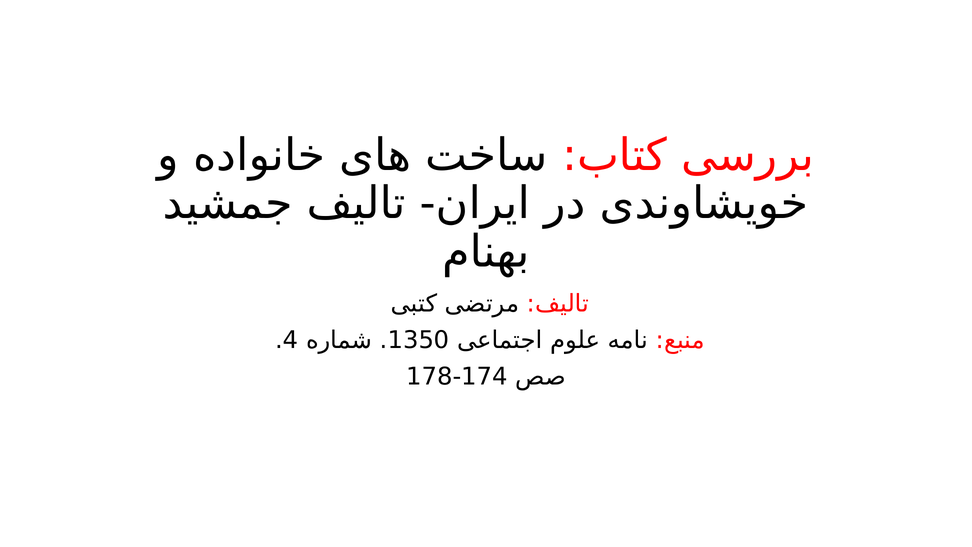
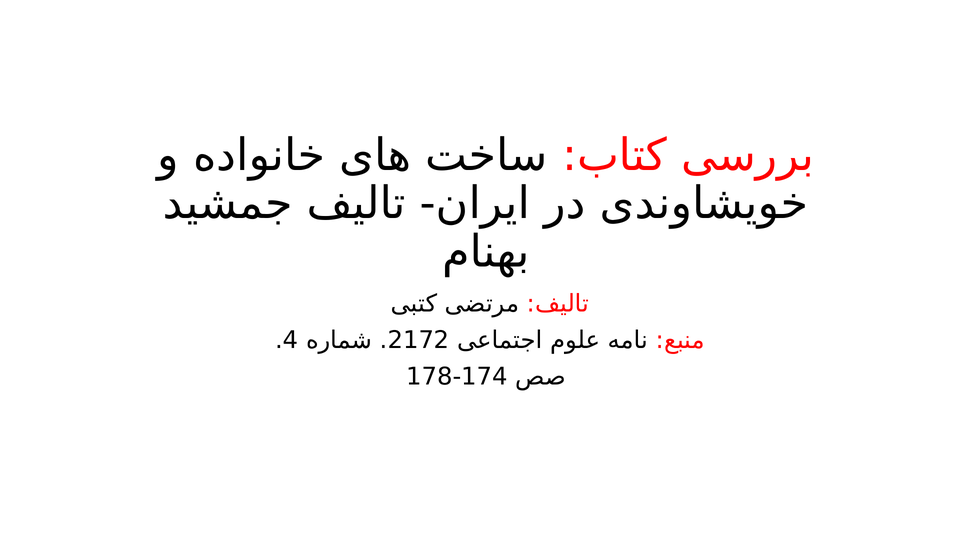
1350: 1350 -> 2172
